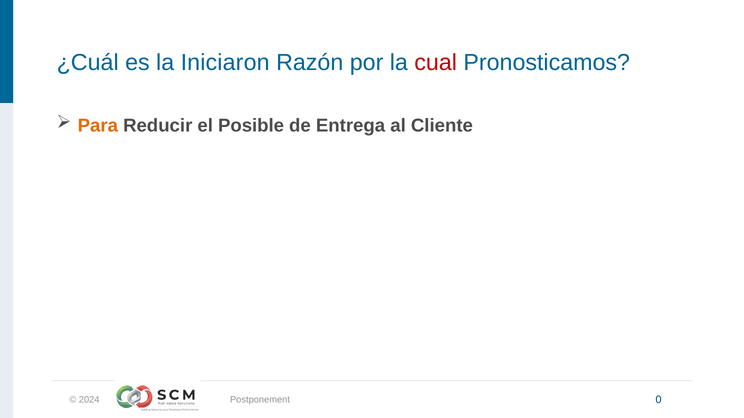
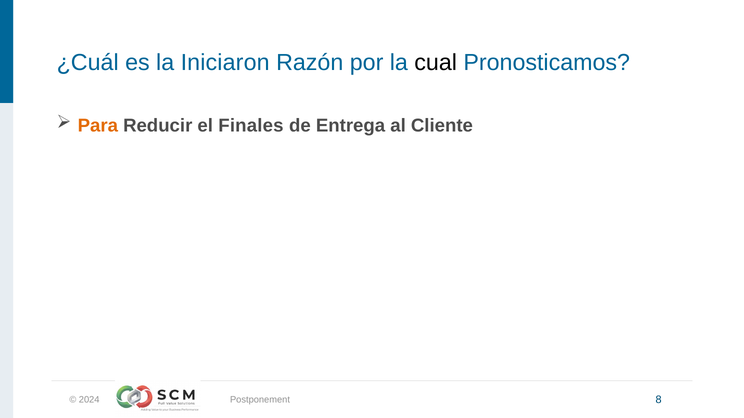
cual colour: red -> black
Posible: Posible -> Finales
0: 0 -> 8
